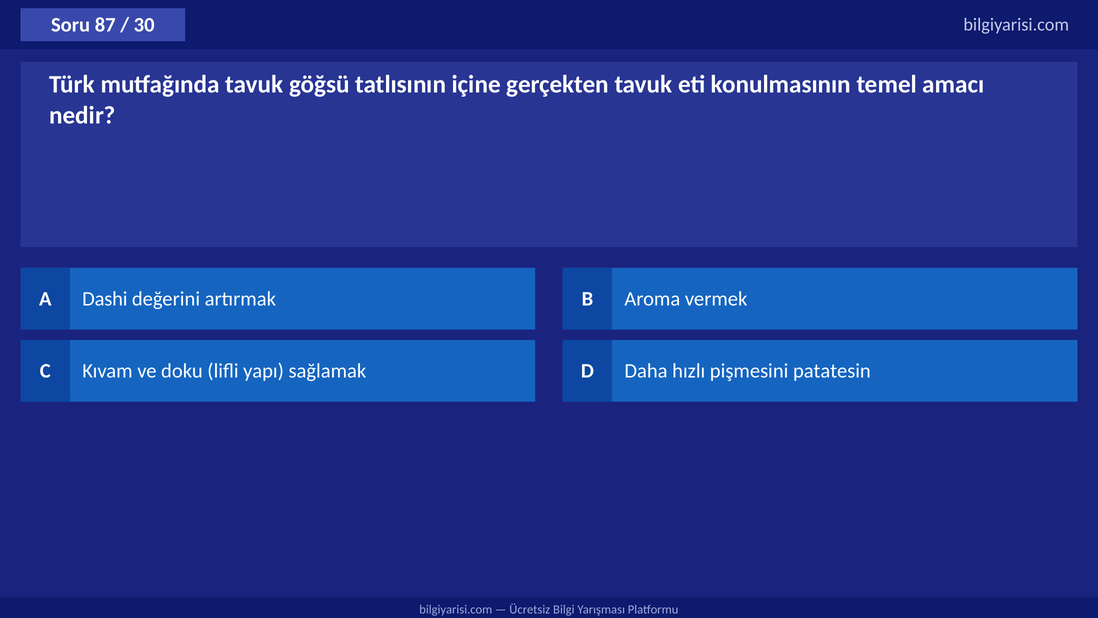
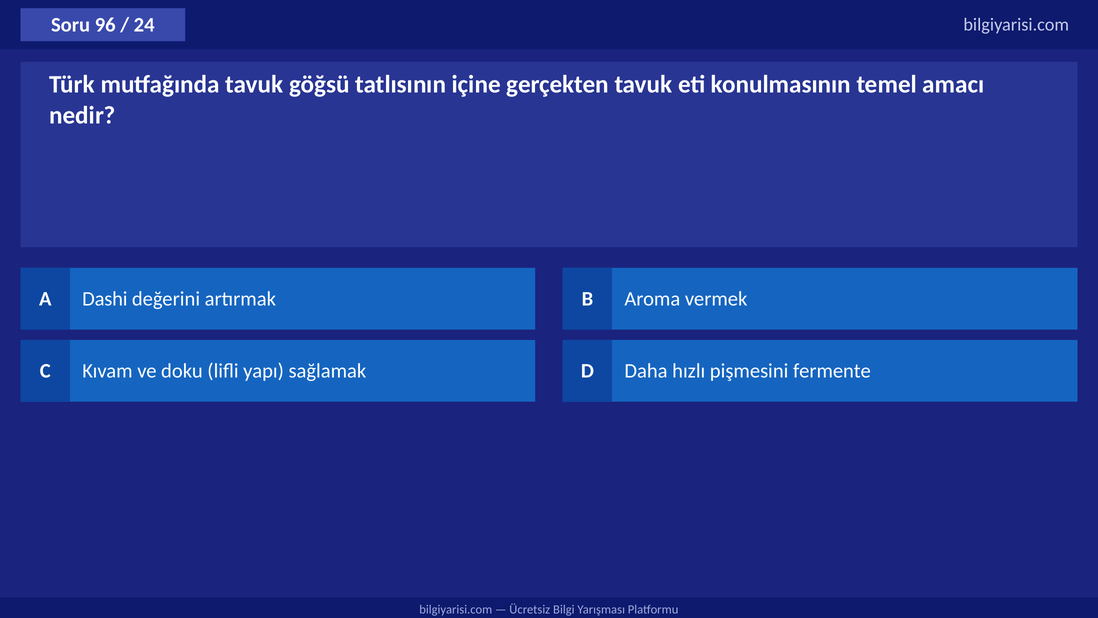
87: 87 -> 96
30: 30 -> 24
patatesin: patatesin -> fermente
